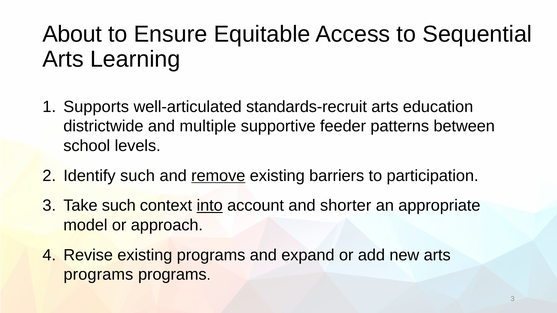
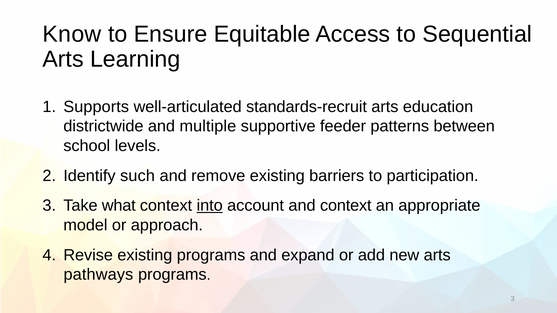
About: About -> Know
remove underline: present -> none
Take such: such -> what
and shorter: shorter -> context
programs at (98, 275): programs -> pathways
